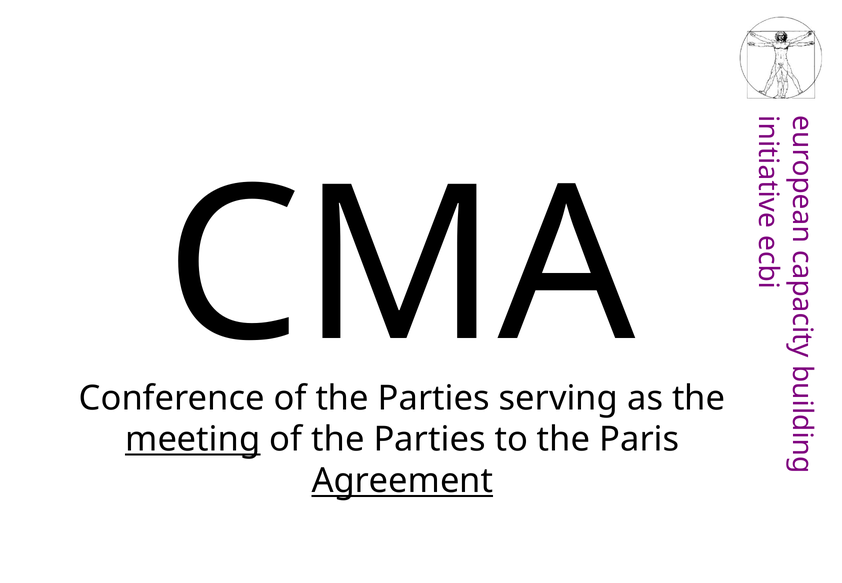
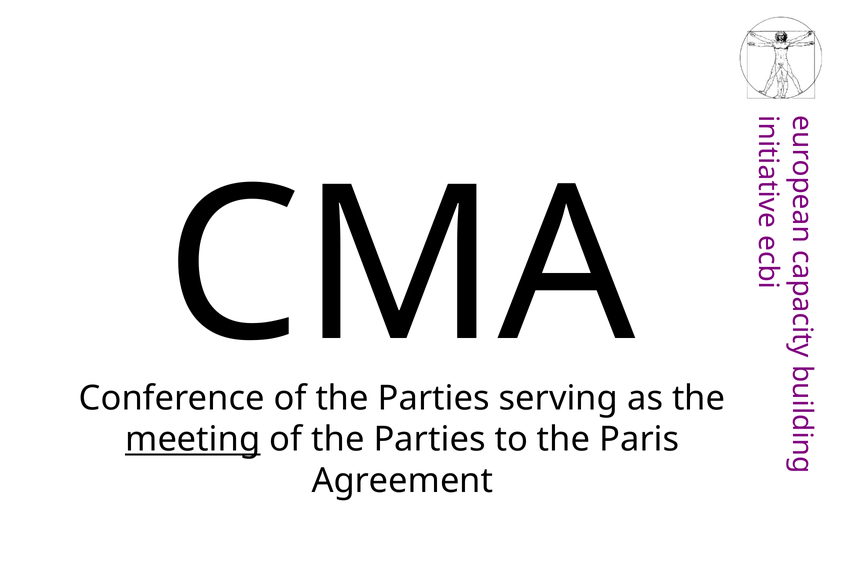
Agreement underline: present -> none
